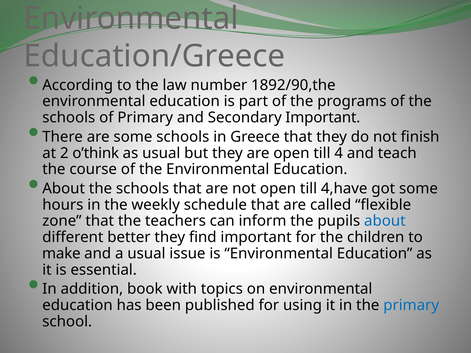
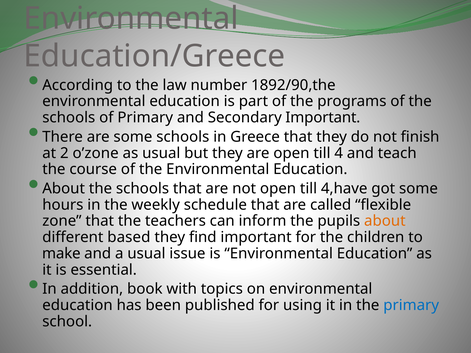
o’think: o’think -> o’zone
about at (385, 221) colour: blue -> orange
better: better -> based
